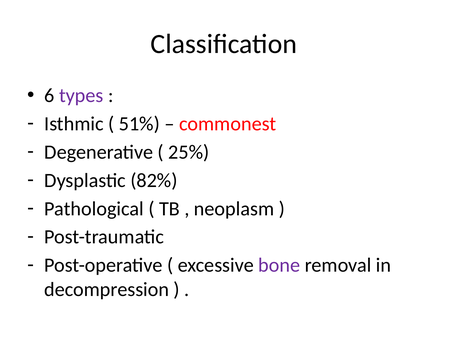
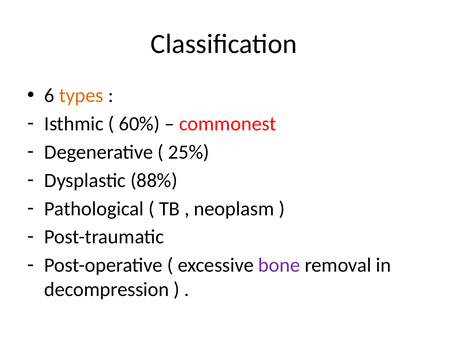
types colour: purple -> orange
51%: 51% -> 60%
82%: 82% -> 88%
